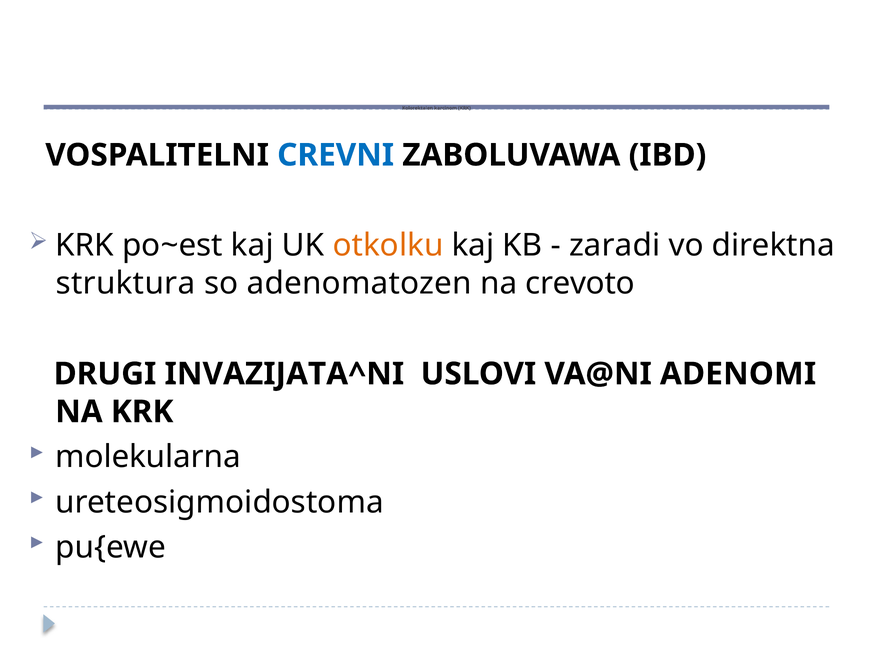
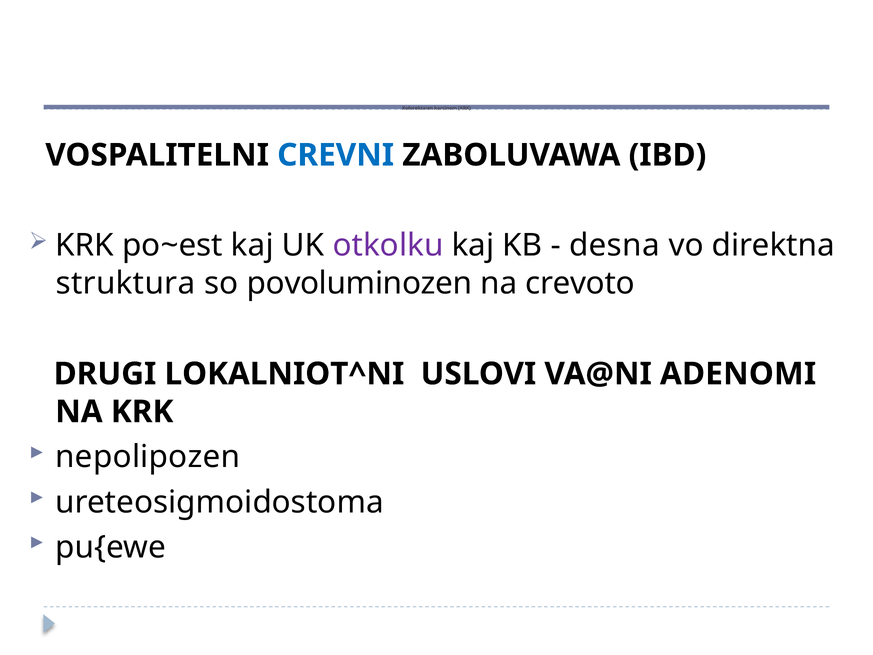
otkolku colour: orange -> purple
zaradi: zaradi -> desna
adenomatozen: adenomatozen -> povoluminozen
INVAZIJATA^NI: INVAZIJATA^NI -> LOKALNIOT^NI
molekularna: molekularna -> nepolipozen
